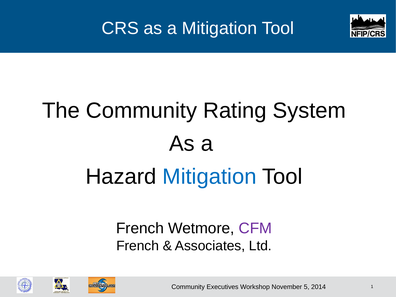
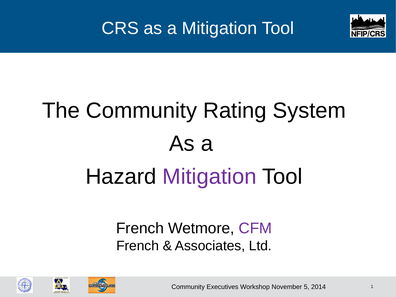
Mitigation at (209, 177) colour: blue -> purple
